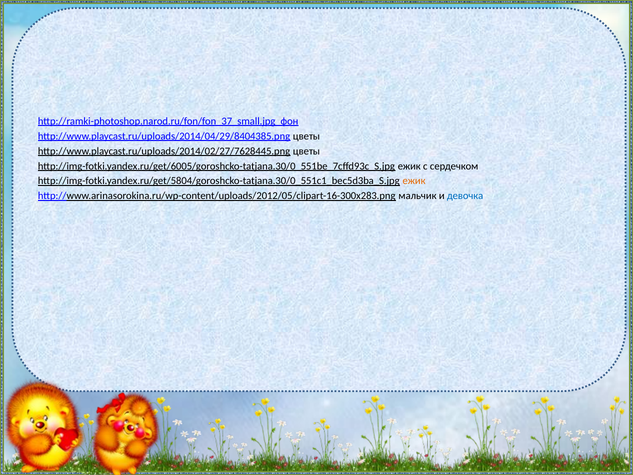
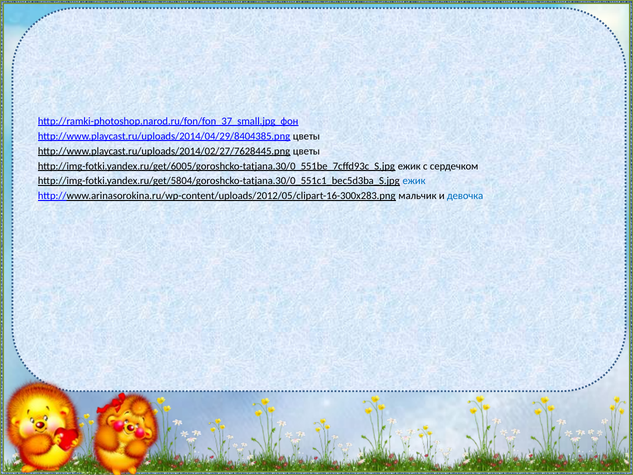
ежик at (414, 181) colour: orange -> blue
